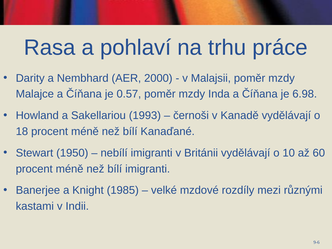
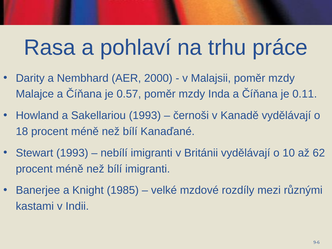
6.98: 6.98 -> 0.11
Stewart 1950: 1950 -> 1993
60: 60 -> 62
